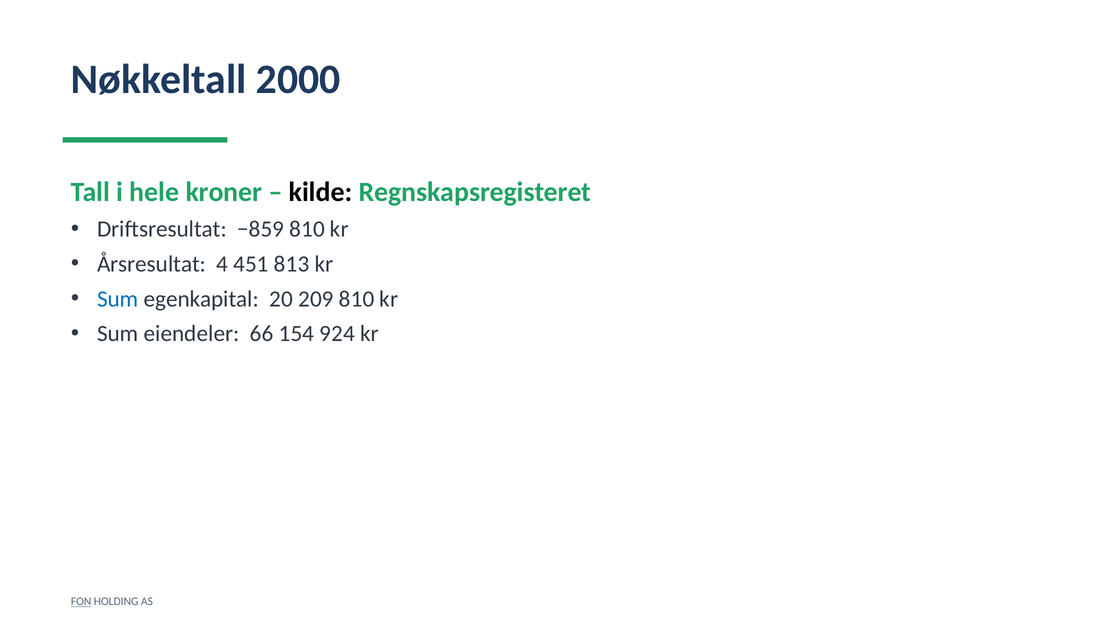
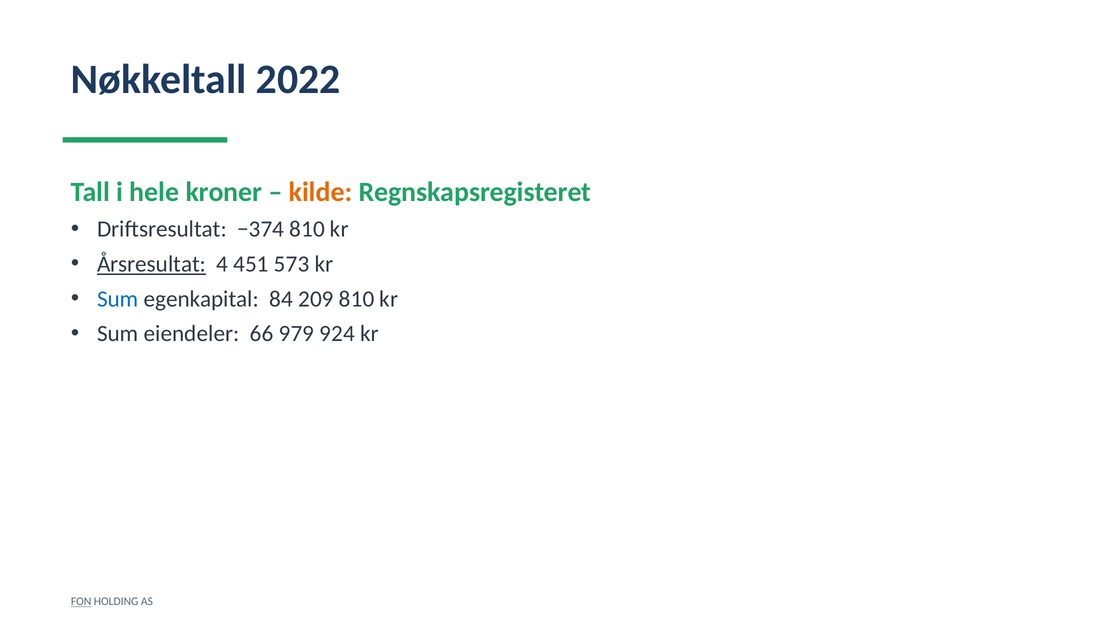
2000: 2000 -> 2022
kilde colour: black -> orange
−859: −859 -> −374
Årsresultat underline: none -> present
813: 813 -> 573
20: 20 -> 84
154: 154 -> 979
